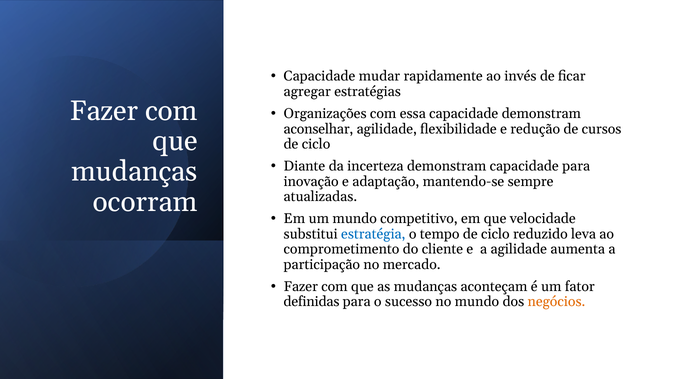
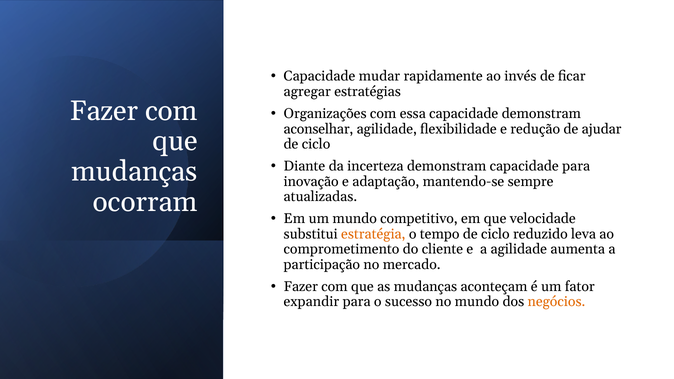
cursos: cursos -> ajudar
estratégia colour: blue -> orange
definidas: definidas -> expandir
